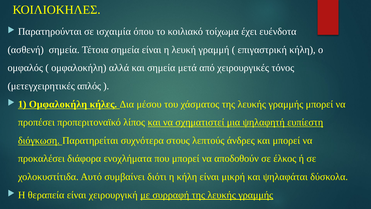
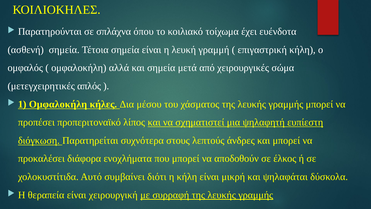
ισχαιμία: ισχαιμία -> σπλάχνα
τόνος: τόνος -> σώμα
